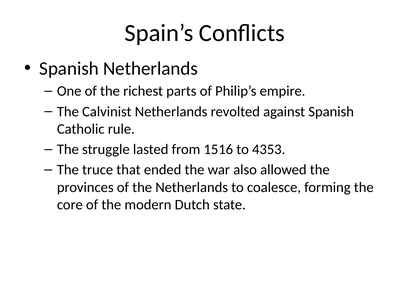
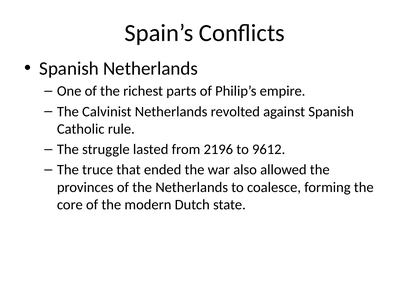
1516: 1516 -> 2196
4353: 4353 -> 9612
